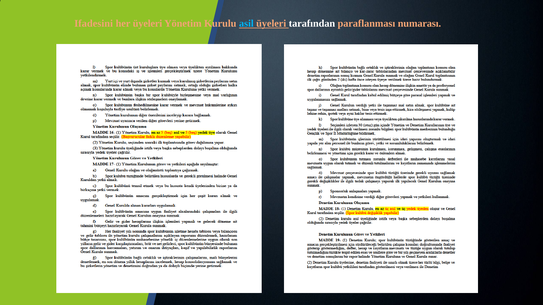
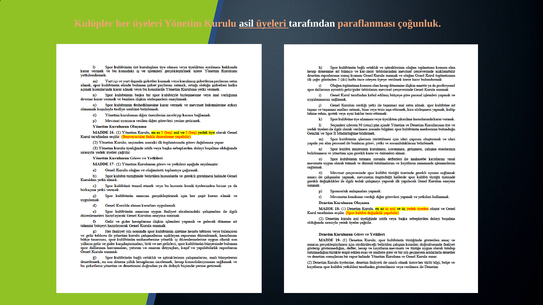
Ifadesini: Ifadesini -> Kulüpler
asil colour: light blue -> white
numarası: numarası -> çoğunluk
